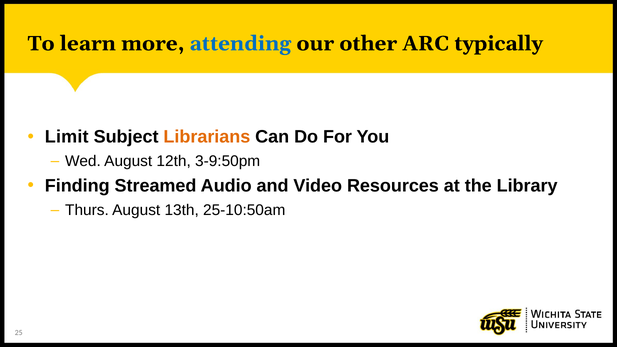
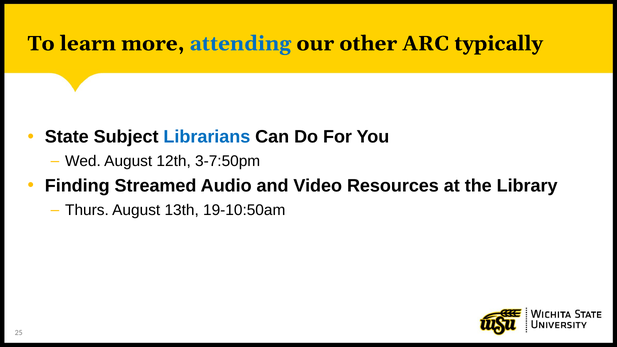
Limit: Limit -> State
Librarians colour: orange -> blue
3-9:50pm: 3-9:50pm -> 3-7:50pm
25-10:50am: 25-10:50am -> 19-10:50am
